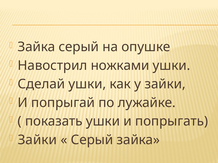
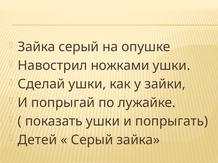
Зайки at (37, 140): Зайки -> Детей
